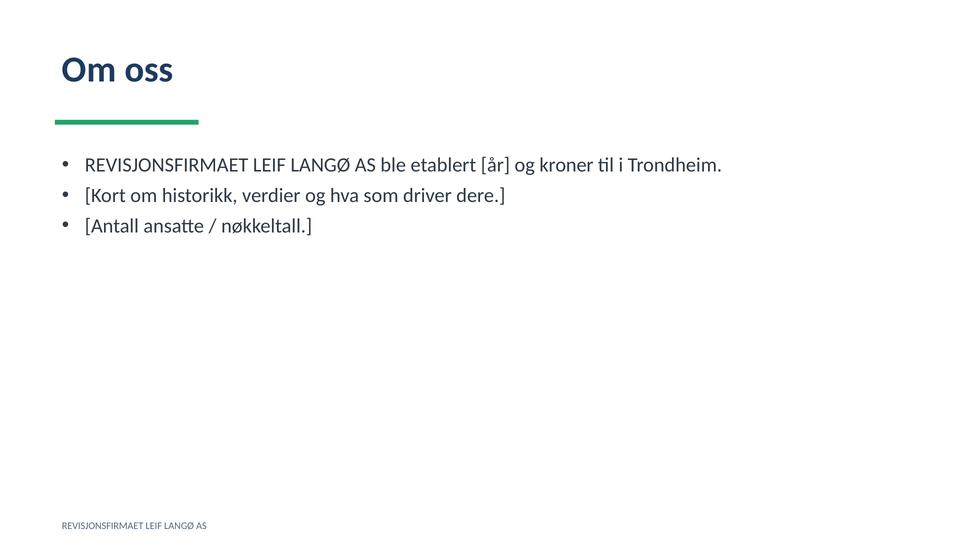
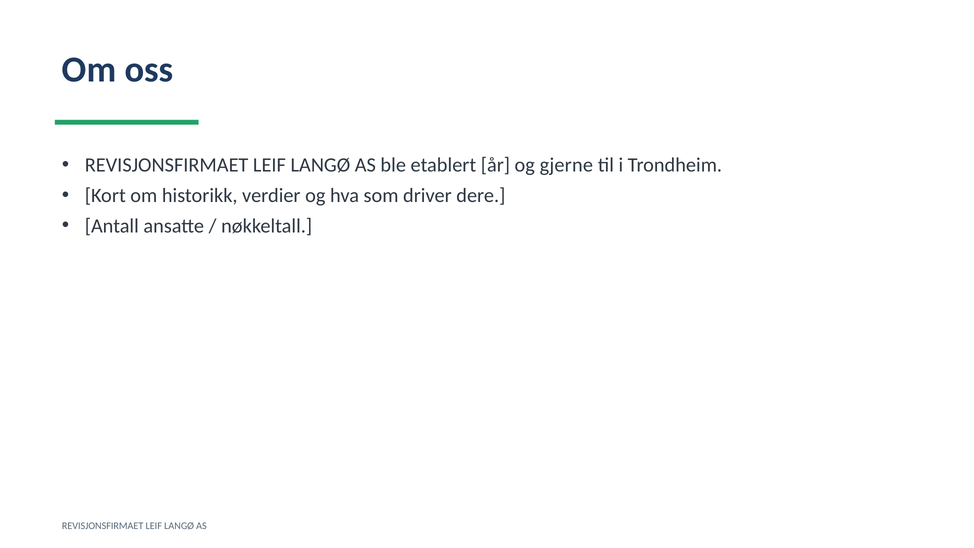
kroner: kroner -> gjerne
